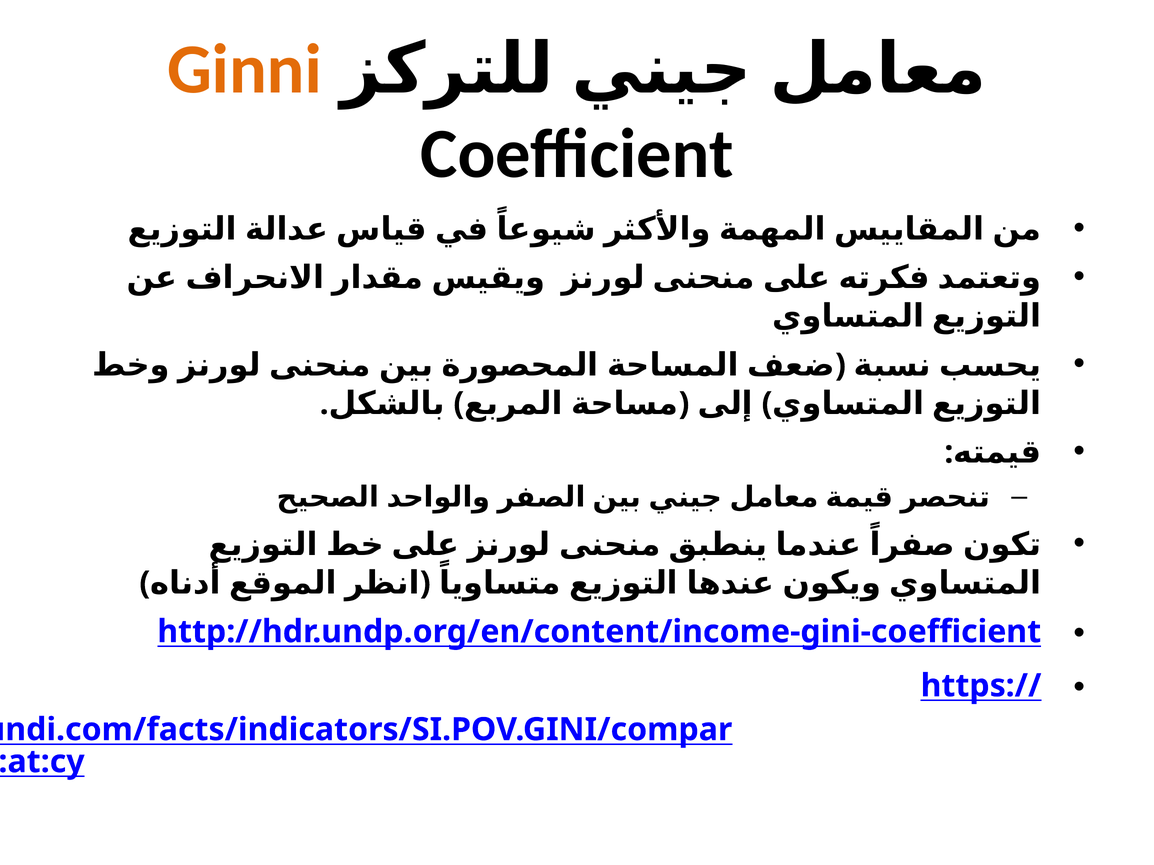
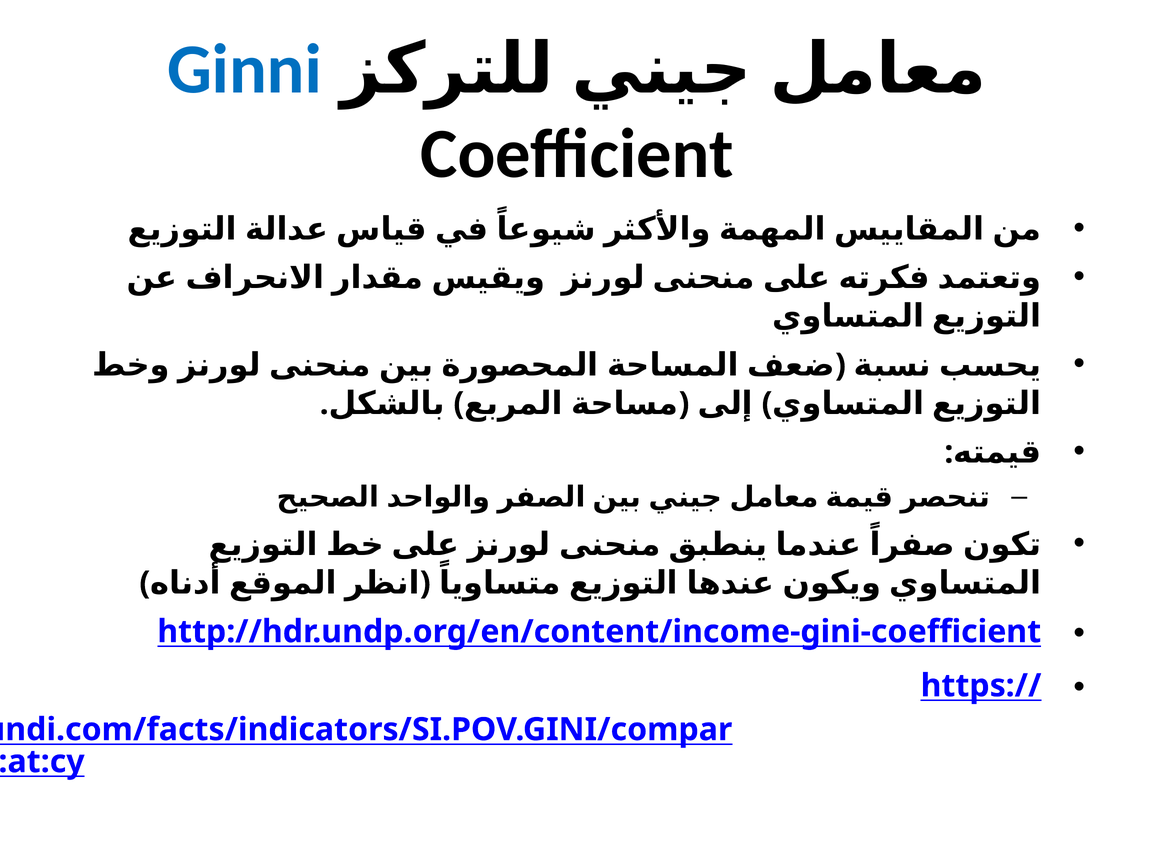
Ginni colour: orange -> blue
